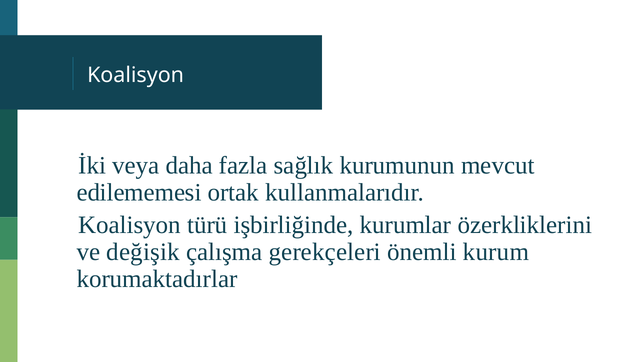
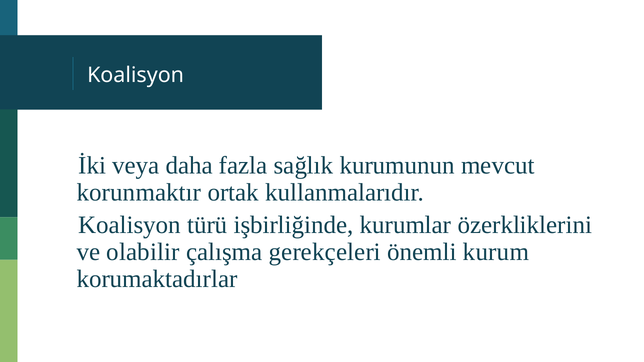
edilememesi: edilememesi -> korunmaktır
değişik: değişik -> olabilir
